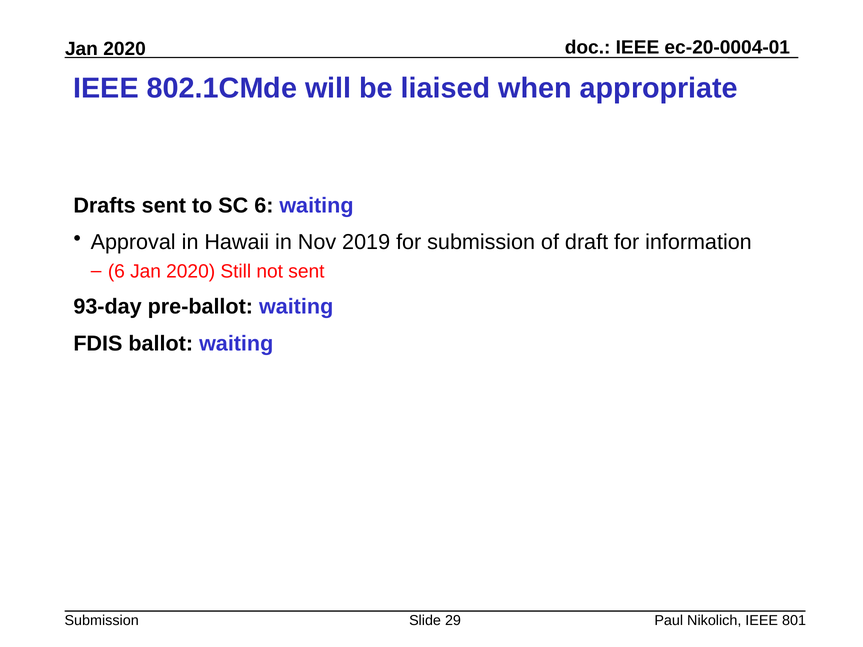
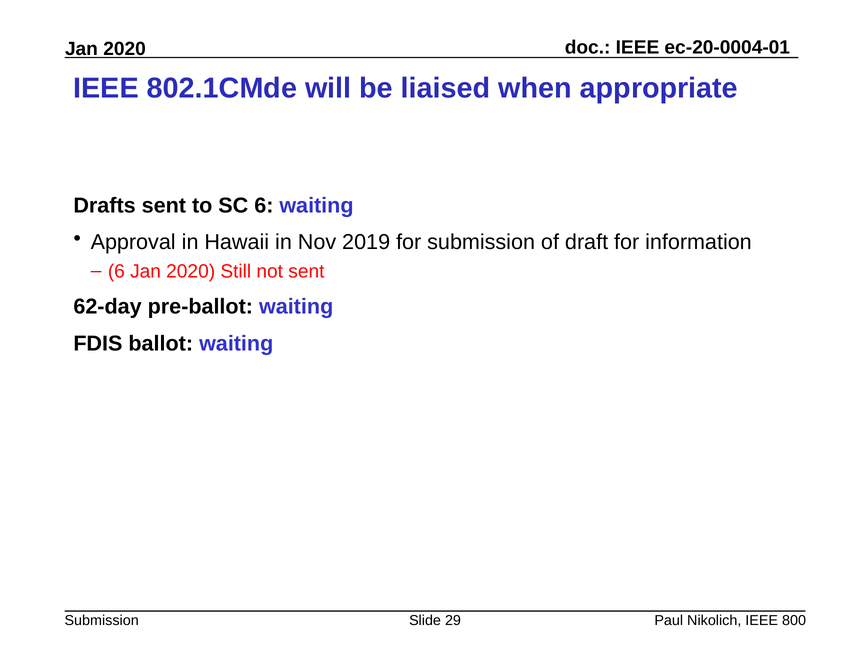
93-day: 93-day -> 62-day
801: 801 -> 800
